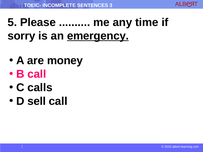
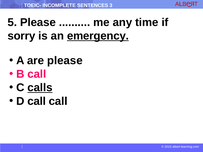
are money: money -> please
calls underline: none -> present
D sell: sell -> call
